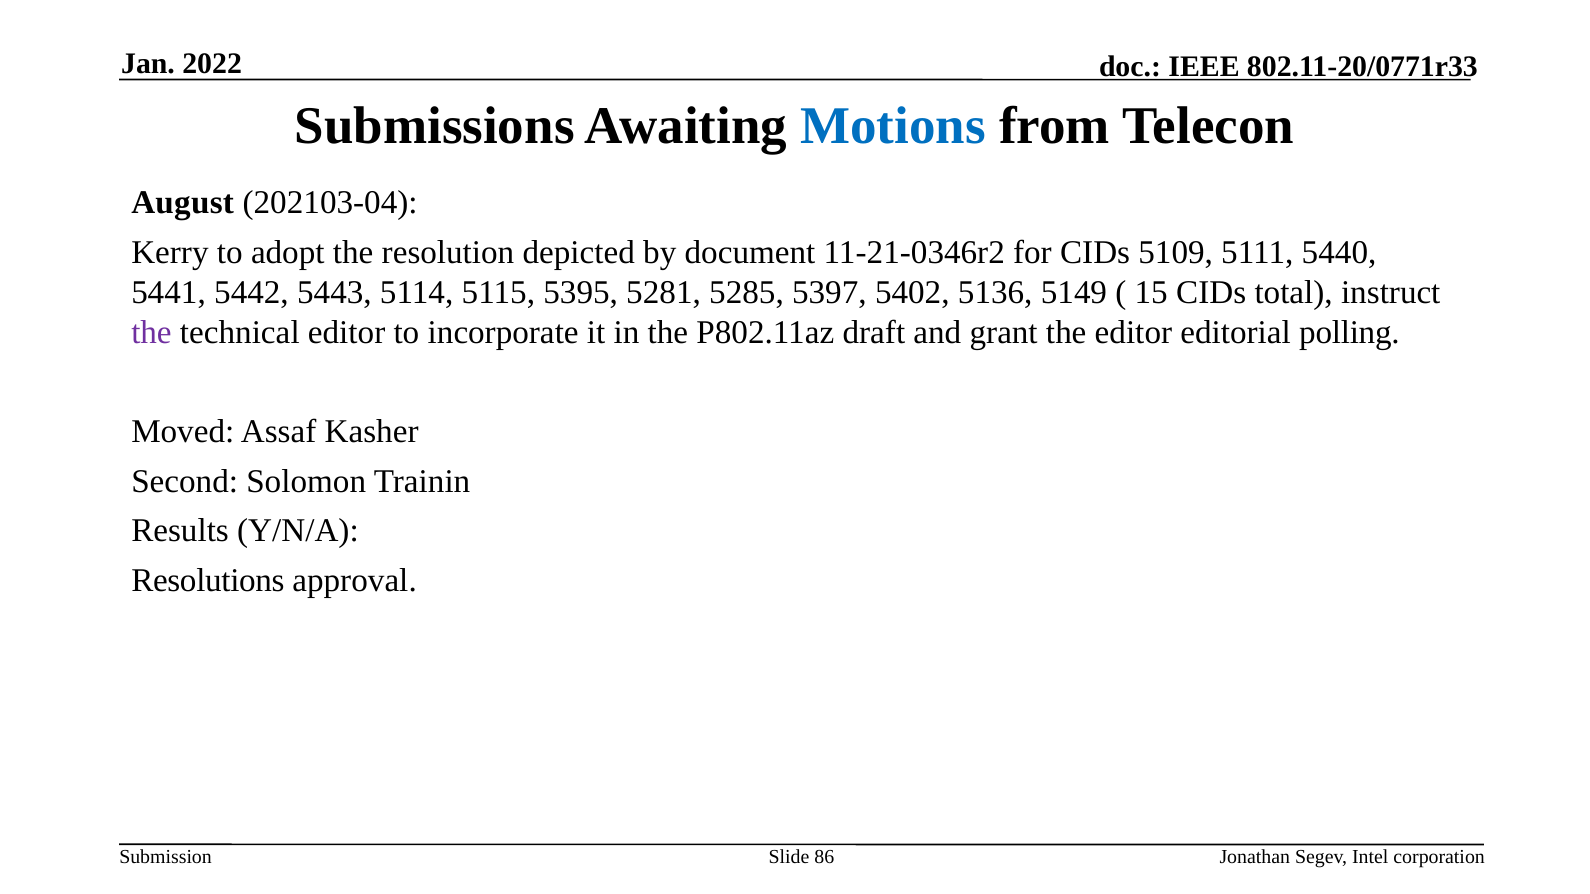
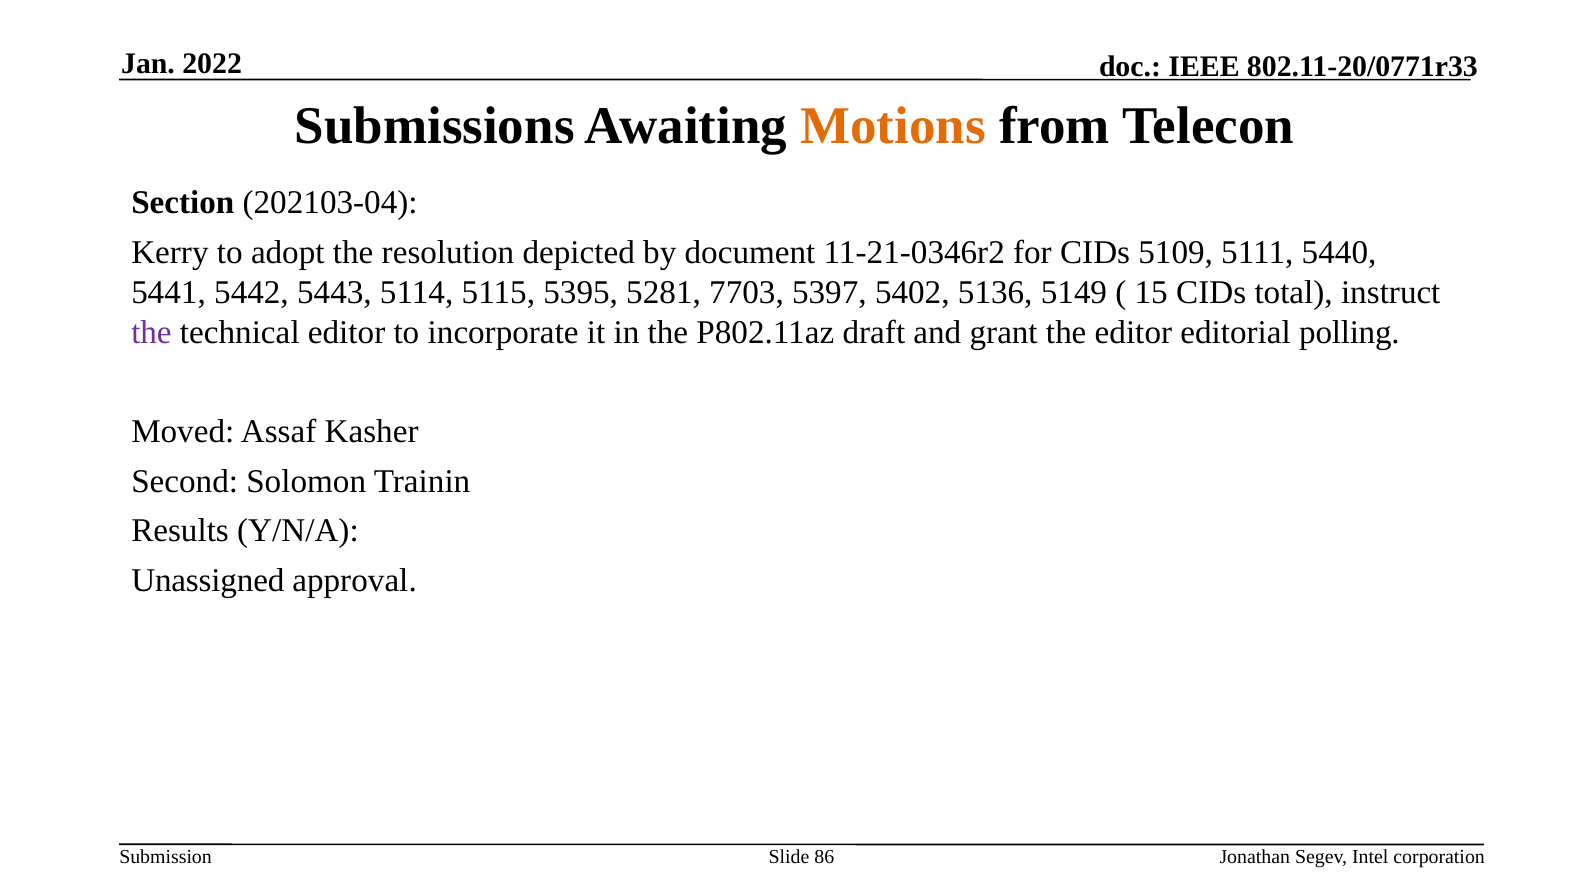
Motions colour: blue -> orange
August: August -> Section
5285: 5285 -> 7703
Resolutions: Resolutions -> Unassigned
